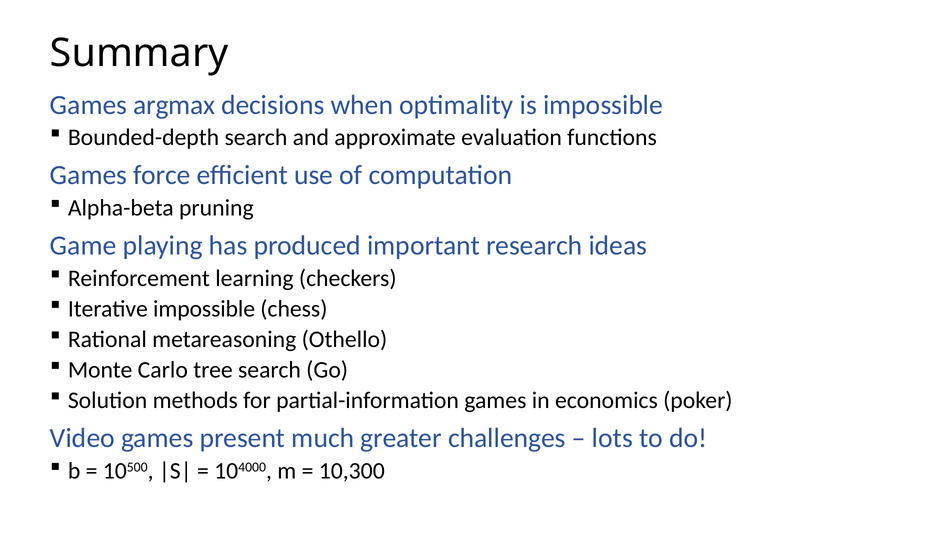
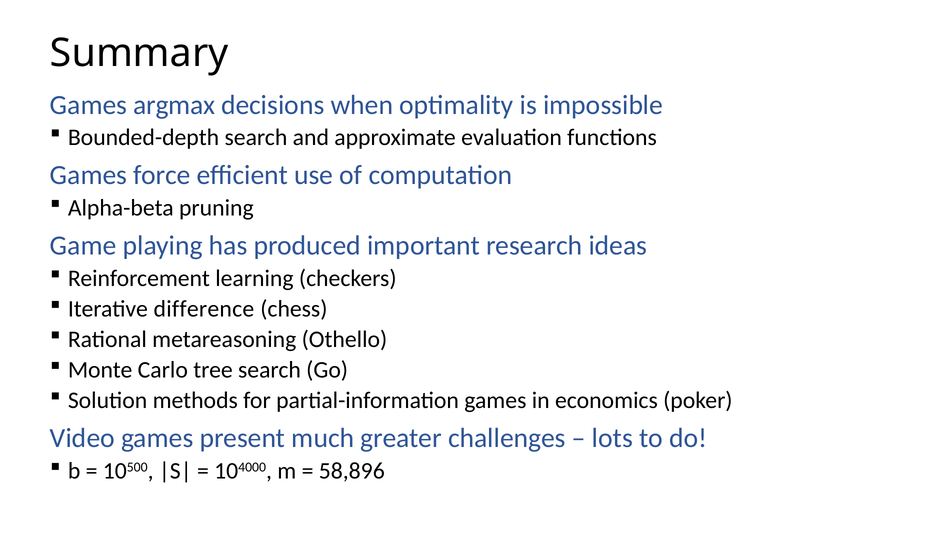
Iterative impossible: impossible -> difference
10,300: 10,300 -> 58,896
